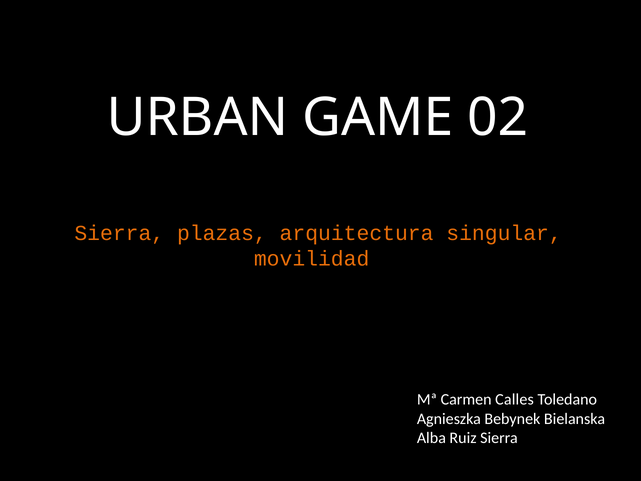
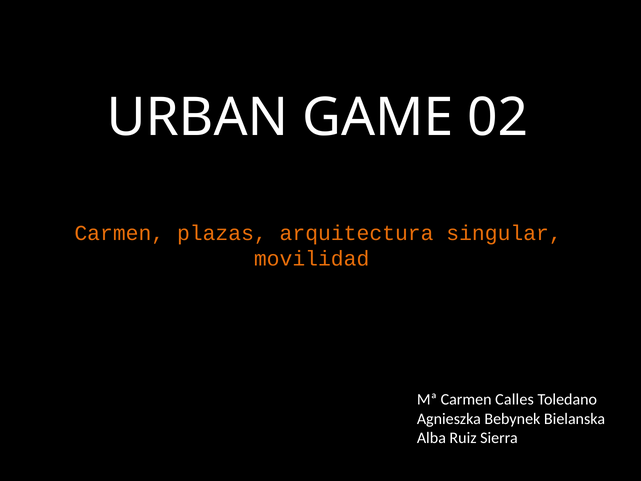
Sierra at (119, 233): Sierra -> Carmen
